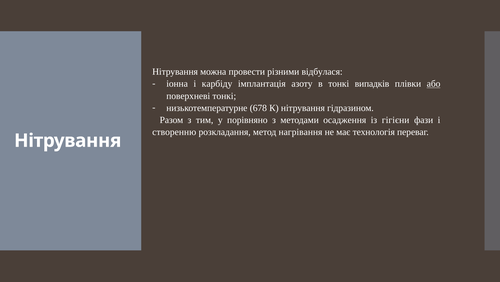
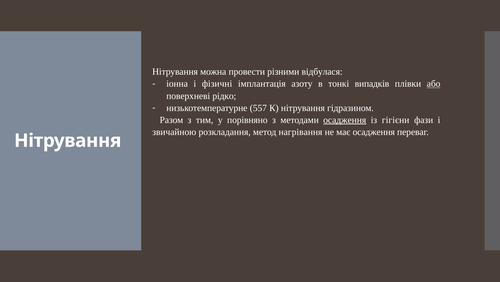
карбіду: карбіду -> фізичні
поверхневі тонкі: тонкі -> рідко
678: 678 -> 557
осадження at (345, 120) underline: none -> present
створенню: створенню -> звичайною
має технологія: технологія -> осадження
